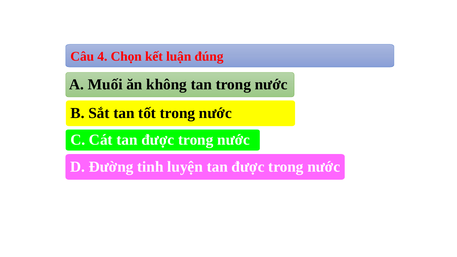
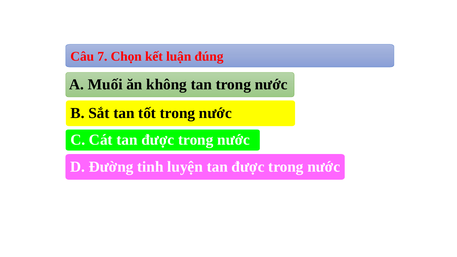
4: 4 -> 7
